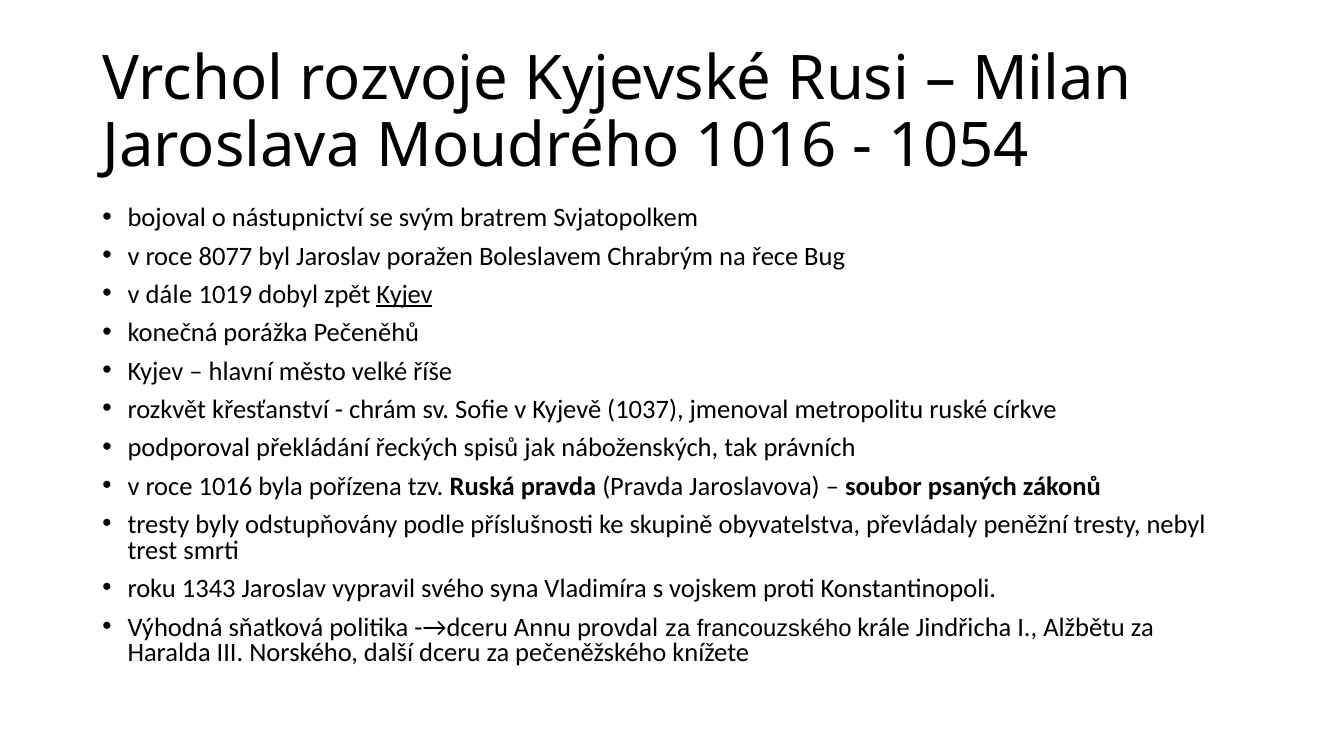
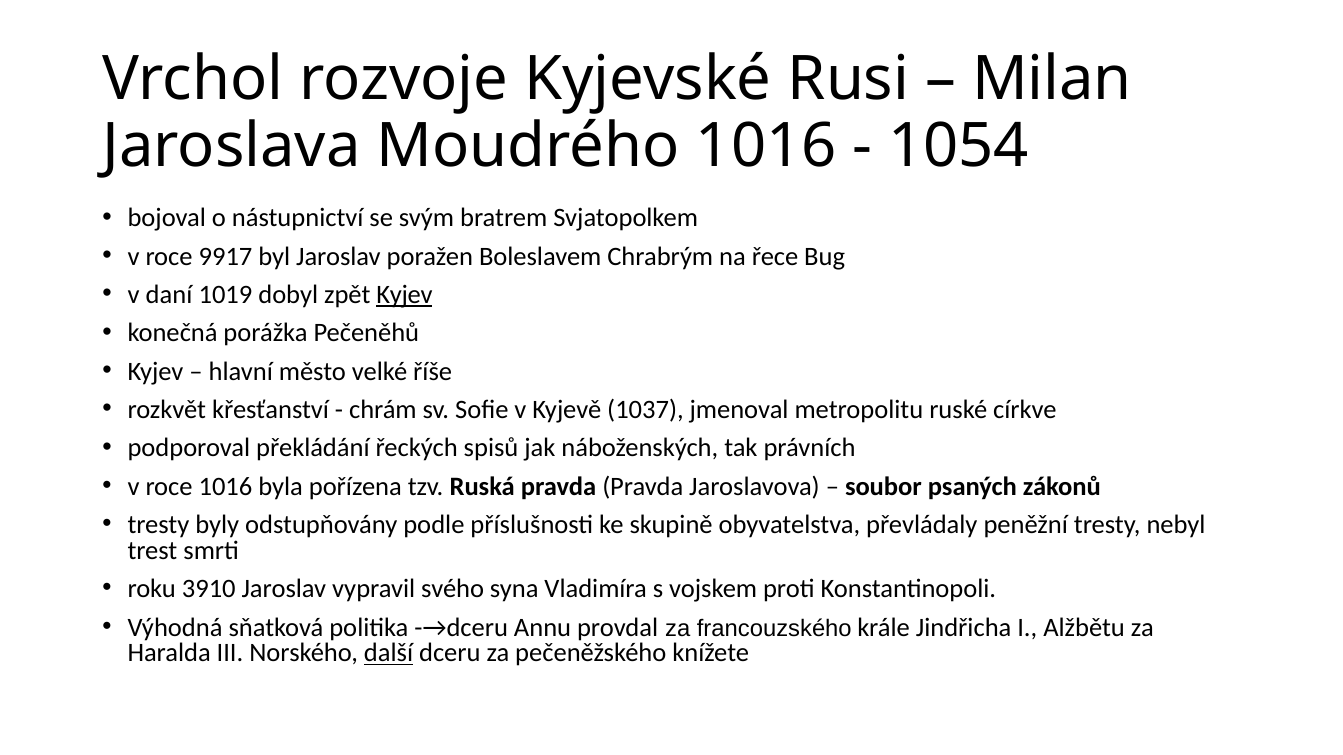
8077: 8077 -> 9917
dále: dále -> daní
1343: 1343 -> 3910
další underline: none -> present
